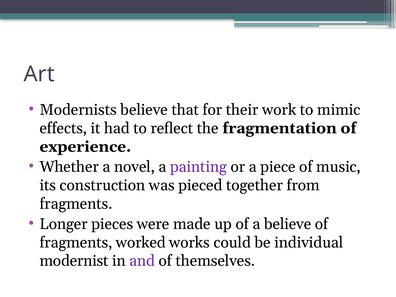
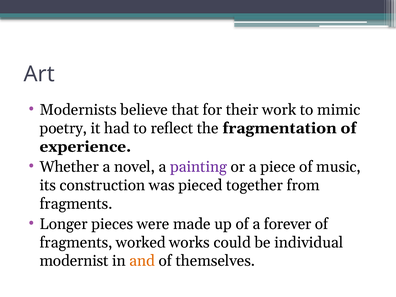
effects: effects -> poetry
a believe: believe -> forever
and colour: purple -> orange
